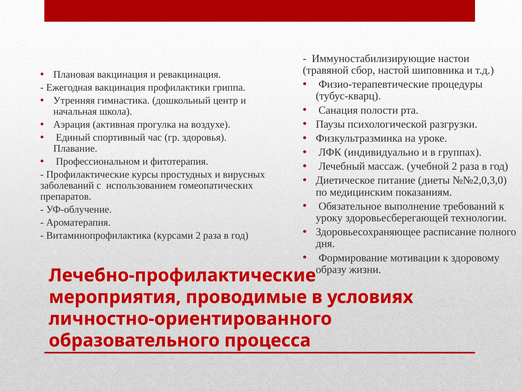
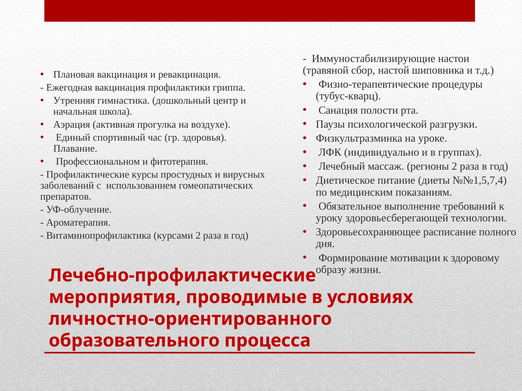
учебной: учебной -> регионы
№№2,0,3,0: №№2,0,3,0 -> №№1,5,7,4
